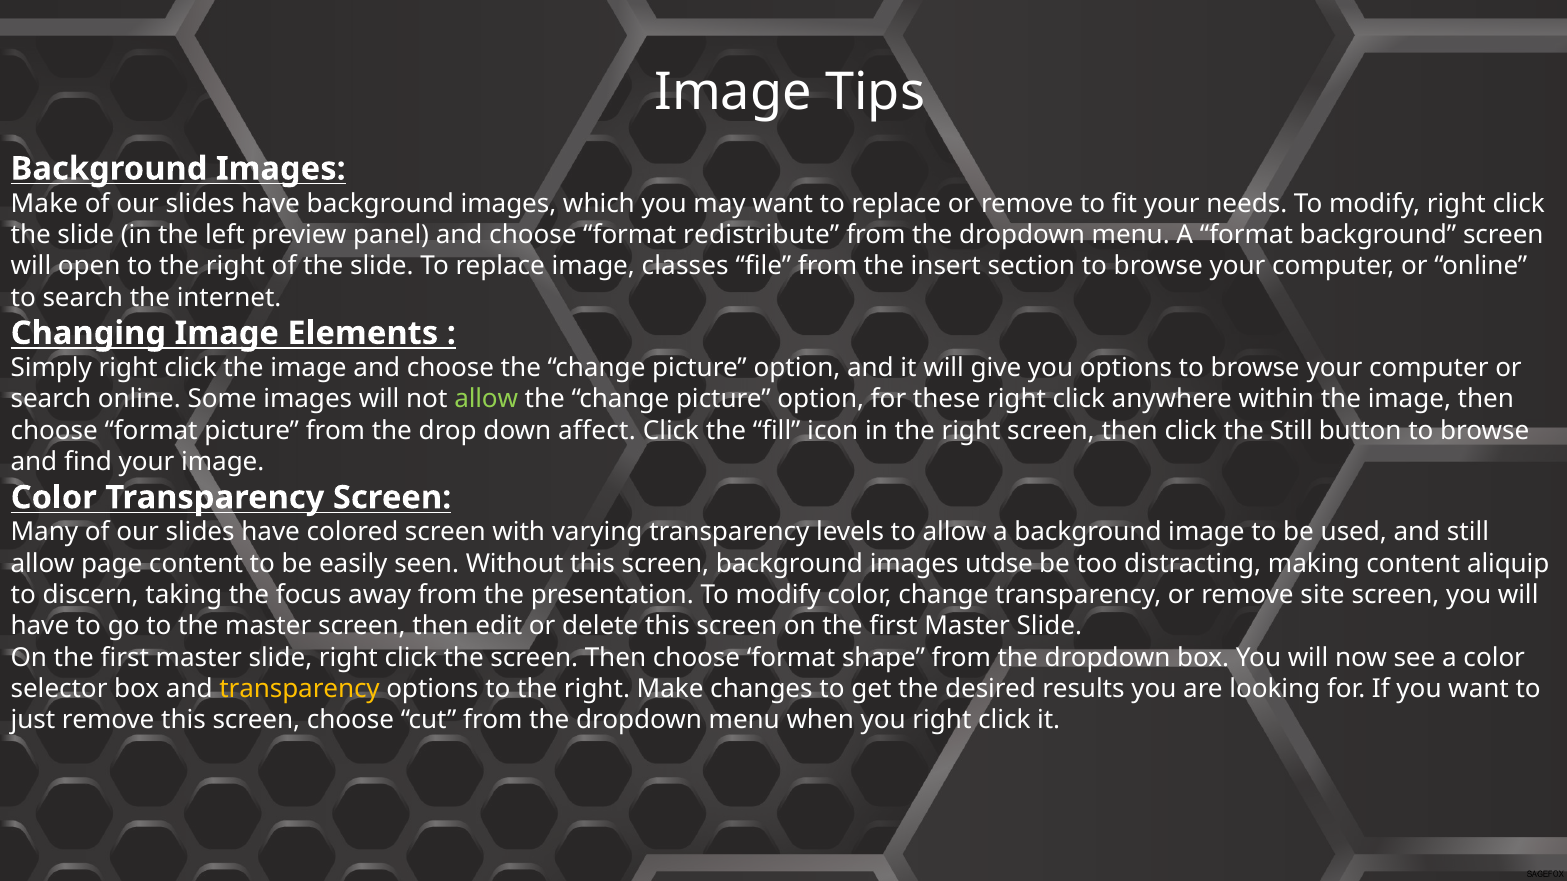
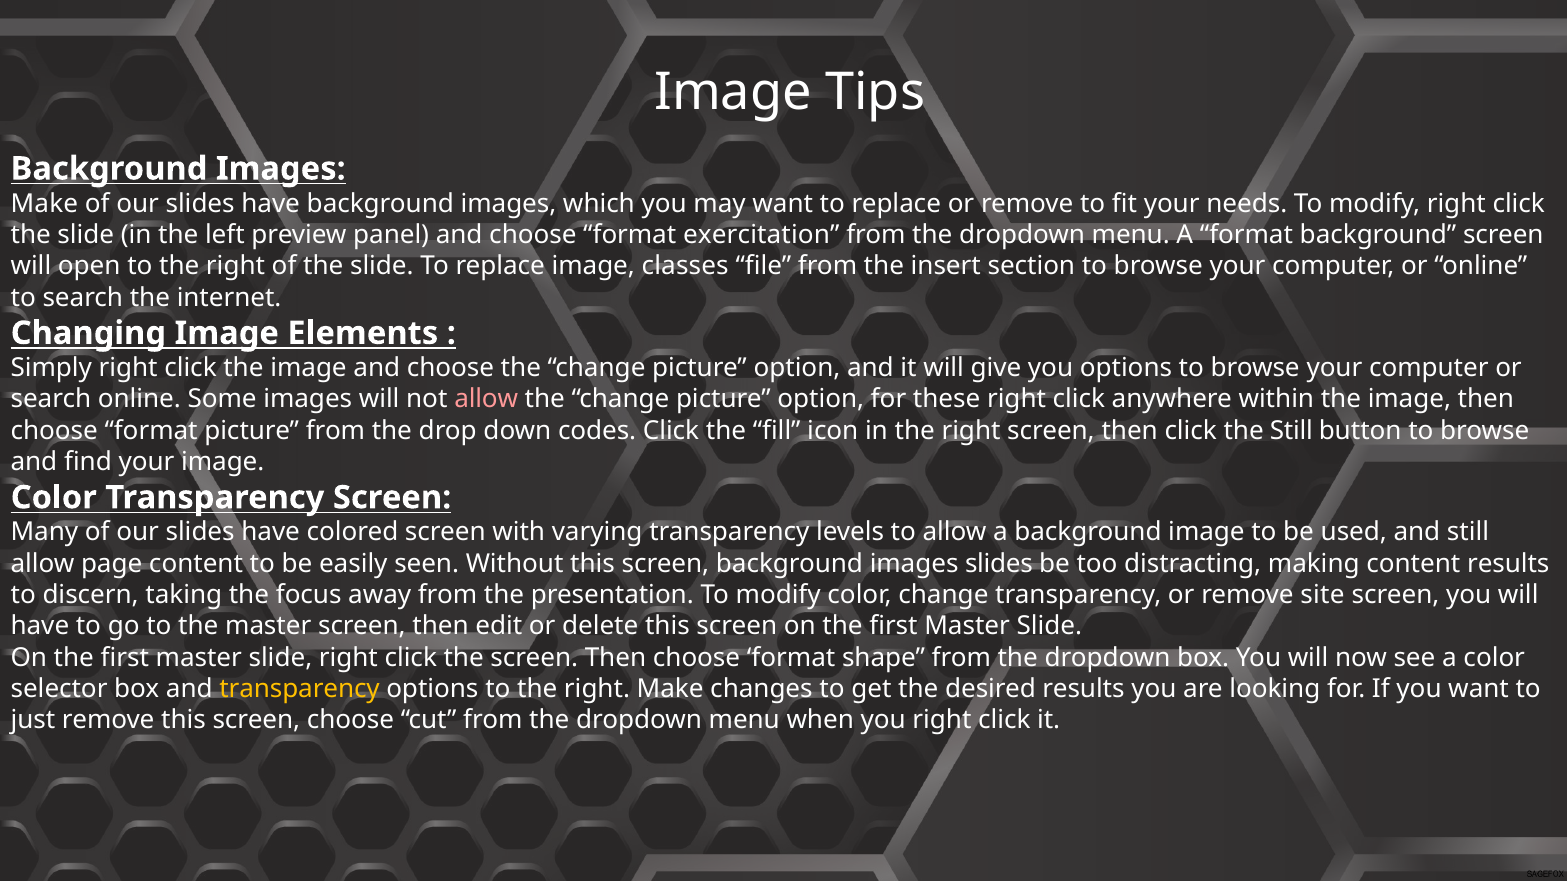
redistribute: redistribute -> exercitation
allow at (486, 399) colour: light green -> pink
affect: affect -> codes
images utdse: utdse -> slides
content aliquip: aliquip -> results
